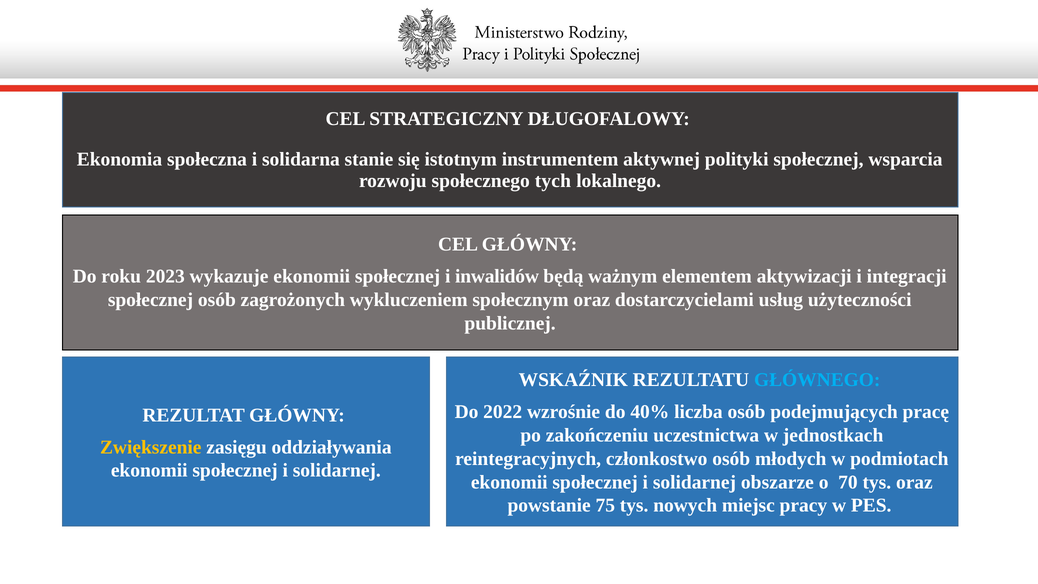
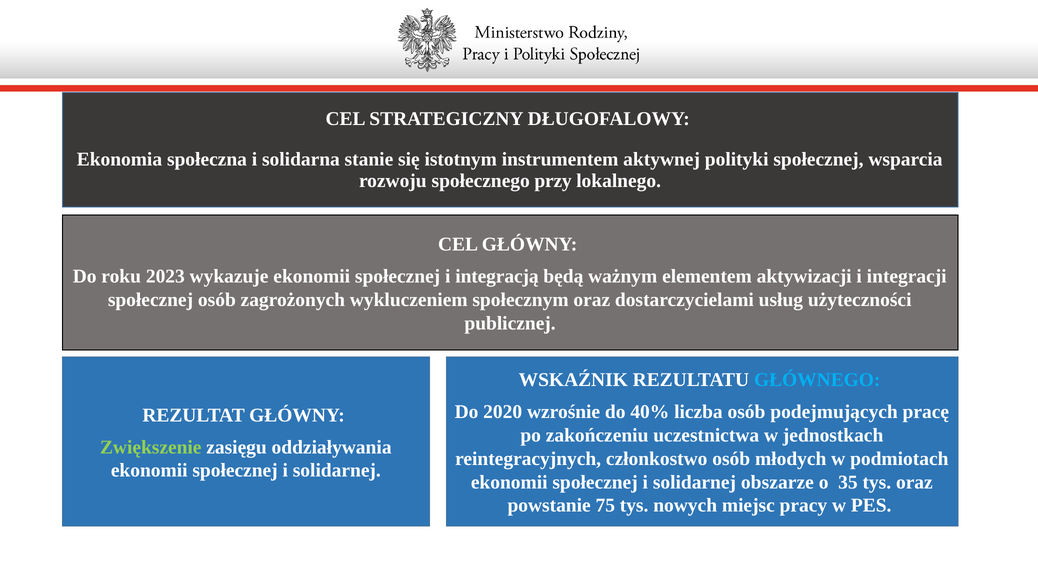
tych: tych -> przy
inwalidów: inwalidów -> integracją
2022: 2022 -> 2020
Zwiększenie colour: yellow -> light green
70: 70 -> 35
